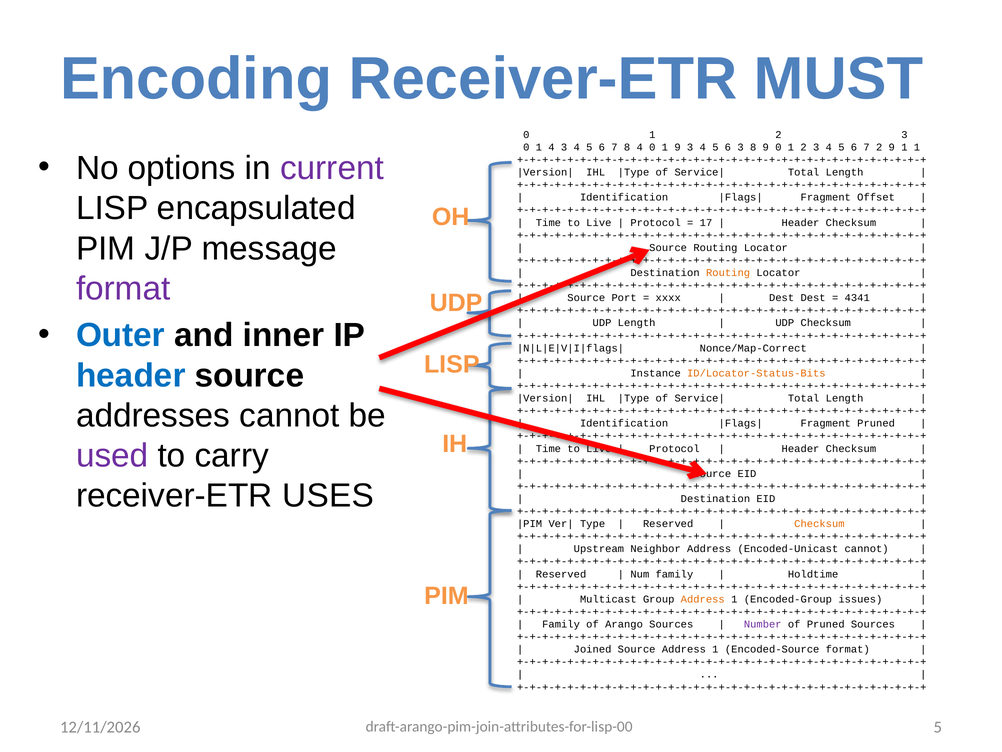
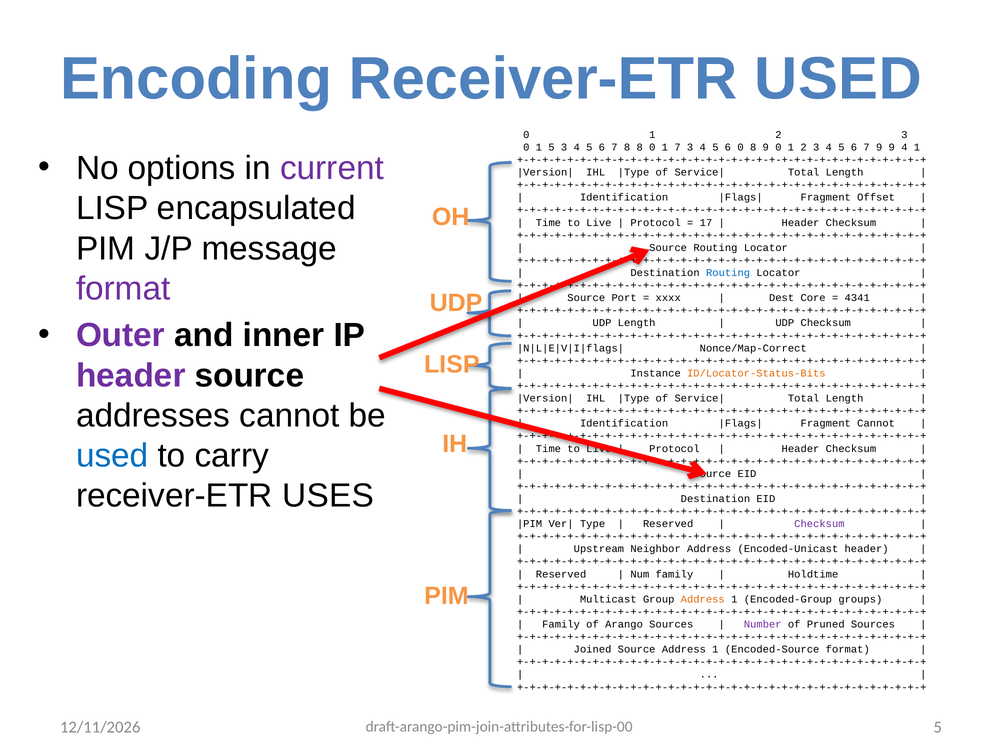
Receiver-ETR MUST: MUST -> USED
1 4: 4 -> 5
8 4: 4 -> 8
1 9: 9 -> 7
6 3: 3 -> 0
7 2: 2 -> 9
9 1: 1 -> 4
Routing at (728, 273) colour: orange -> blue
Dest Dest: Dest -> Core
Outer colour: blue -> purple
header at (131, 375) colour: blue -> purple
Fragment Pruned: Pruned -> Cannot
used at (112, 455) colour: purple -> blue
Checksum at (819, 524) colour: orange -> purple
Encoded-Unicast cannot: cannot -> header
issues: issues -> groups
